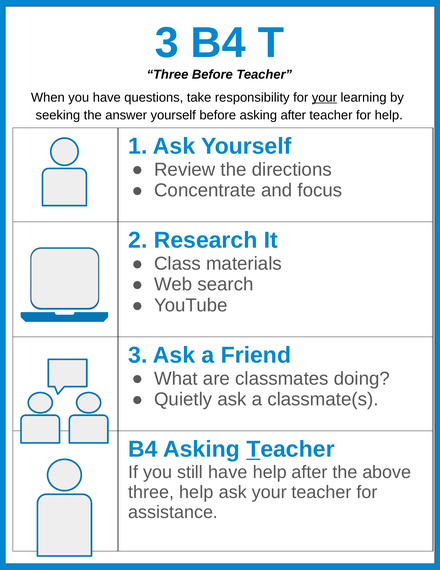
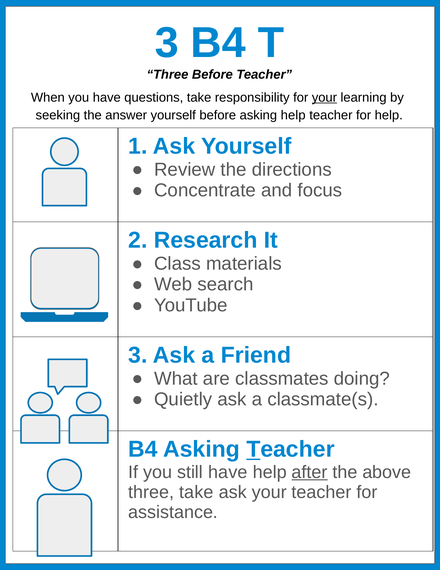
asking after: after -> help
after at (310, 472) underline: none -> present
three help: help -> take
